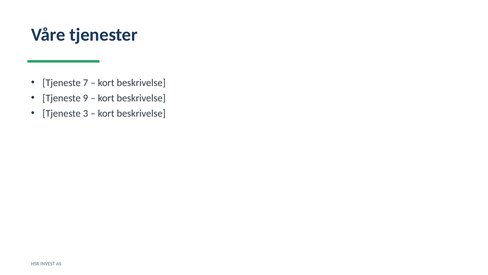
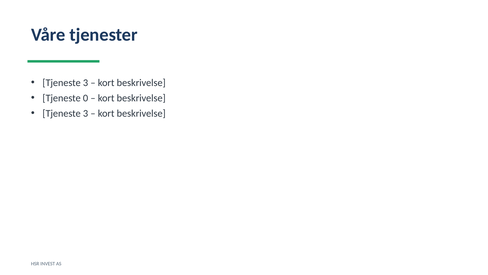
7 at (86, 83): 7 -> 3
9: 9 -> 0
